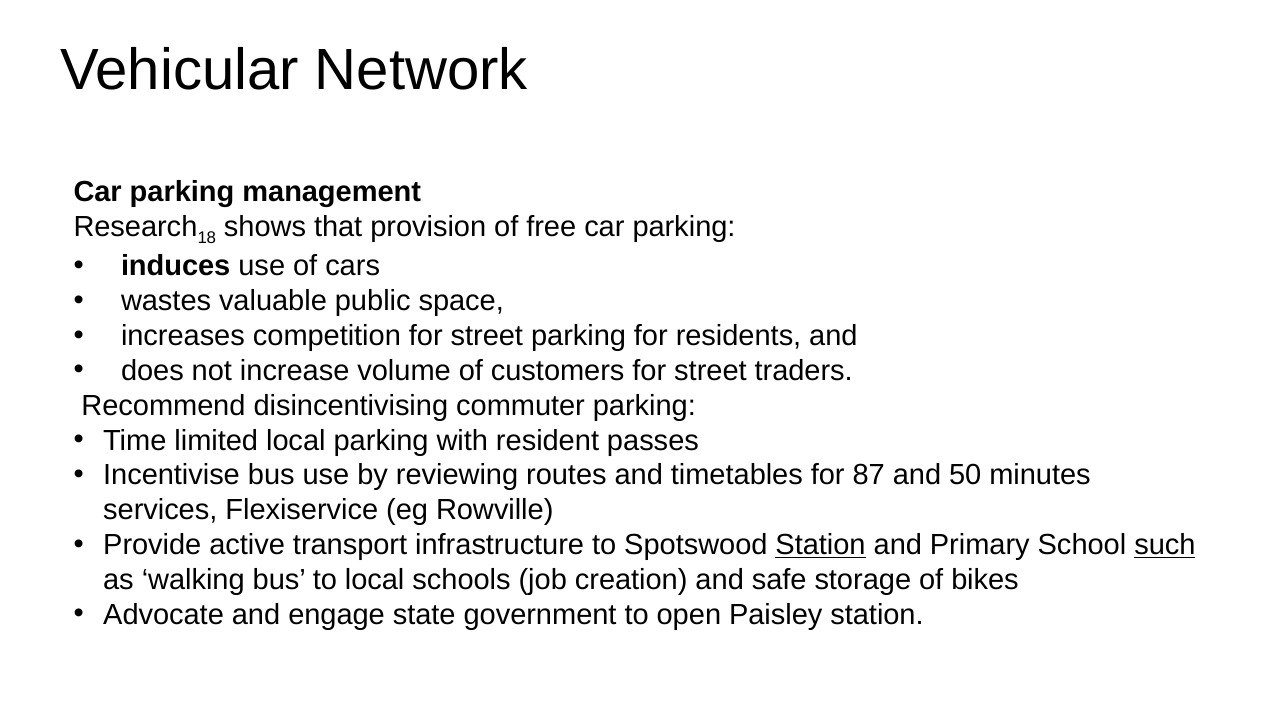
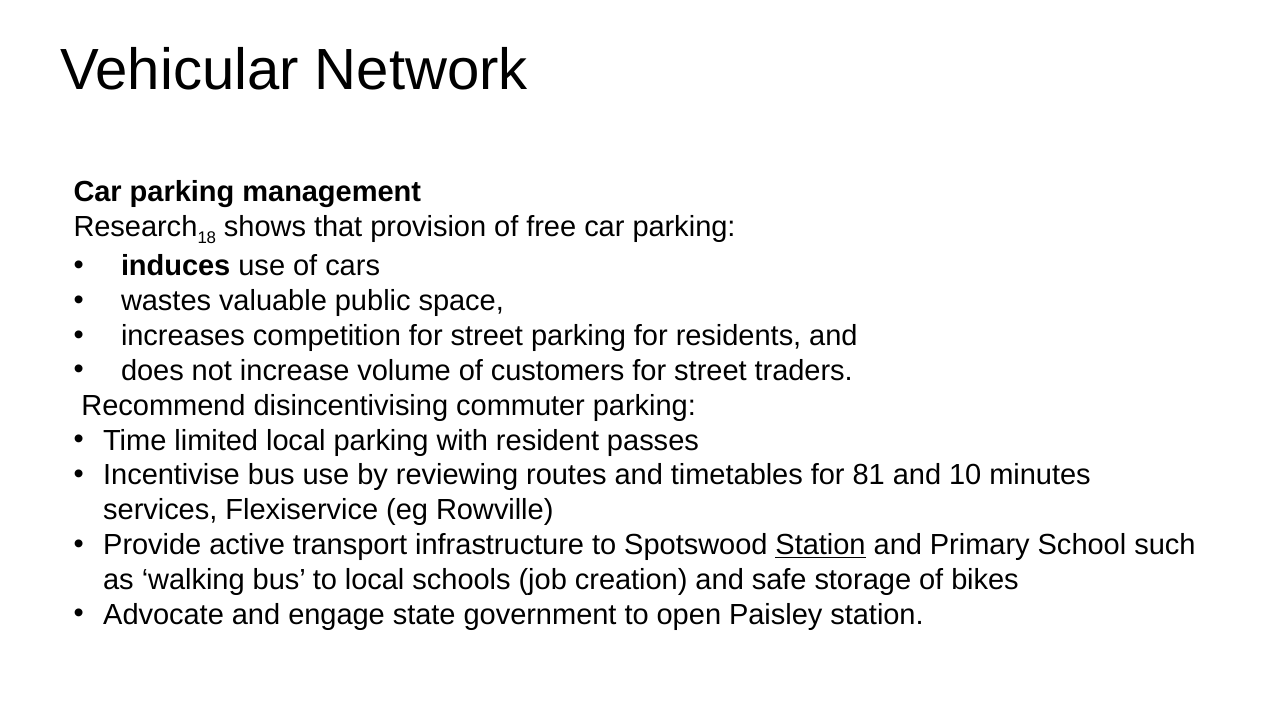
87: 87 -> 81
50: 50 -> 10
such underline: present -> none
